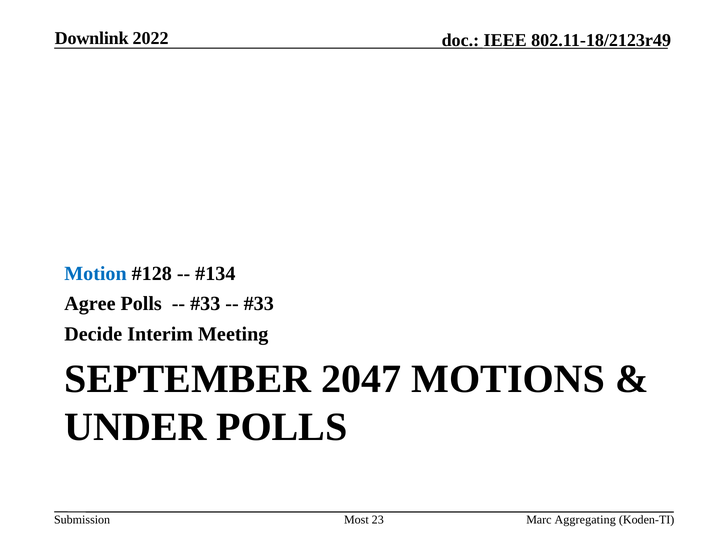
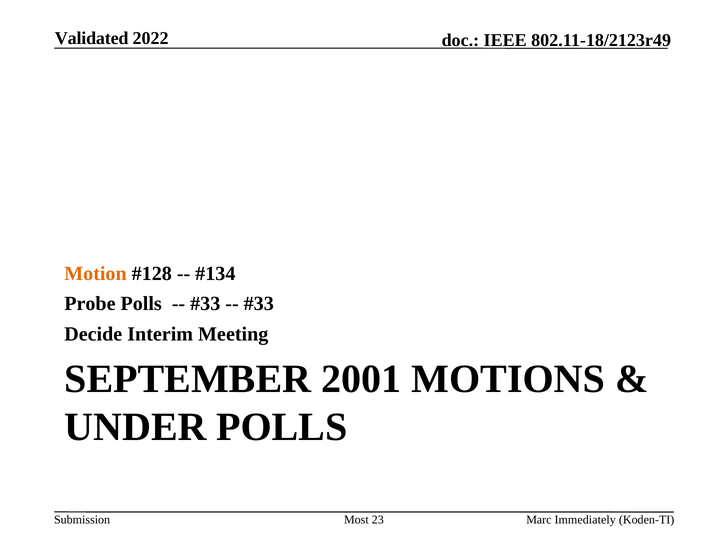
Downlink: Downlink -> Validated
Motion colour: blue -> orange
Agree: Agree -> Probe
2047: 2047 -> 2001
Aggregating: Aggregating -> Immediately
